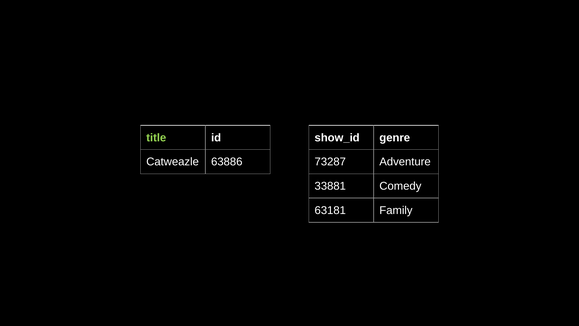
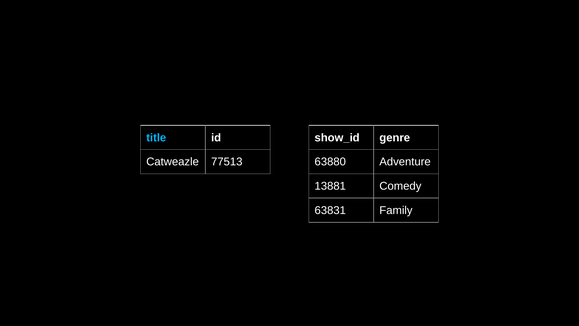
title colour: light green -> light blue
63886: 63886 -> 77513
73287: 73287 -> 63880
33881: 33881 -> 13881
63181: 63181 -> 63831
